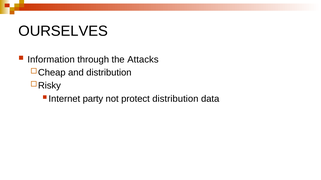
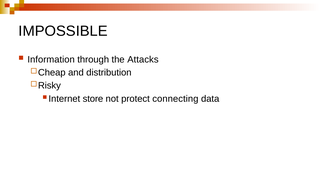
OURSELVES: OURSELVES -> IMPOSSIBLE
party: party -> store
protect distribution: distribution -> connecting
